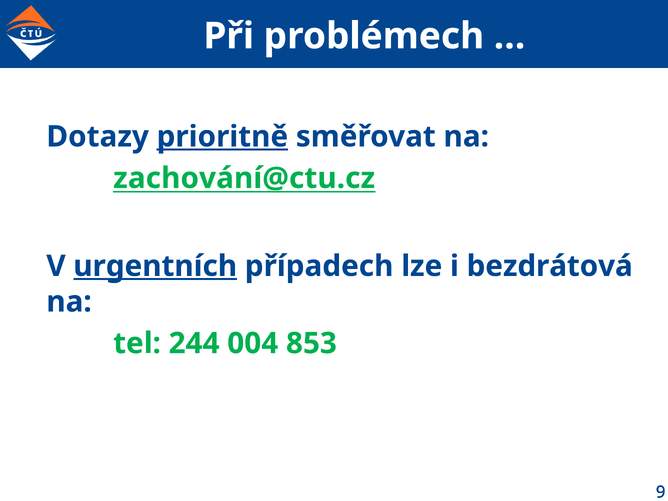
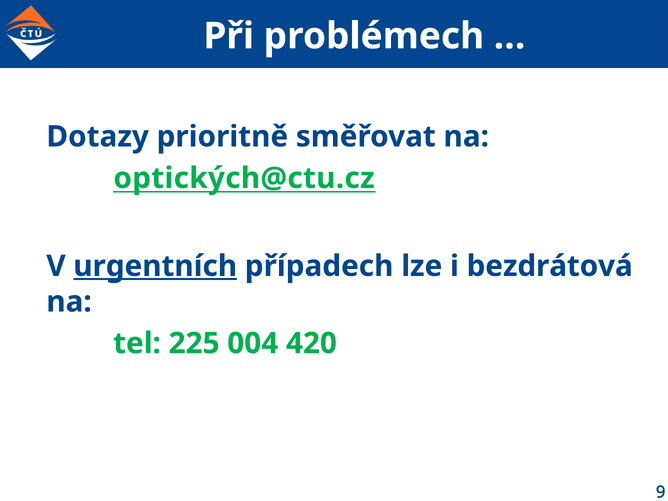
prioritně underline: present -> none
zachování@ctu.cz: zachování@ctu.cz -> optických@ctu.cz
244: 244 -> 225
853: 853 -> 420
